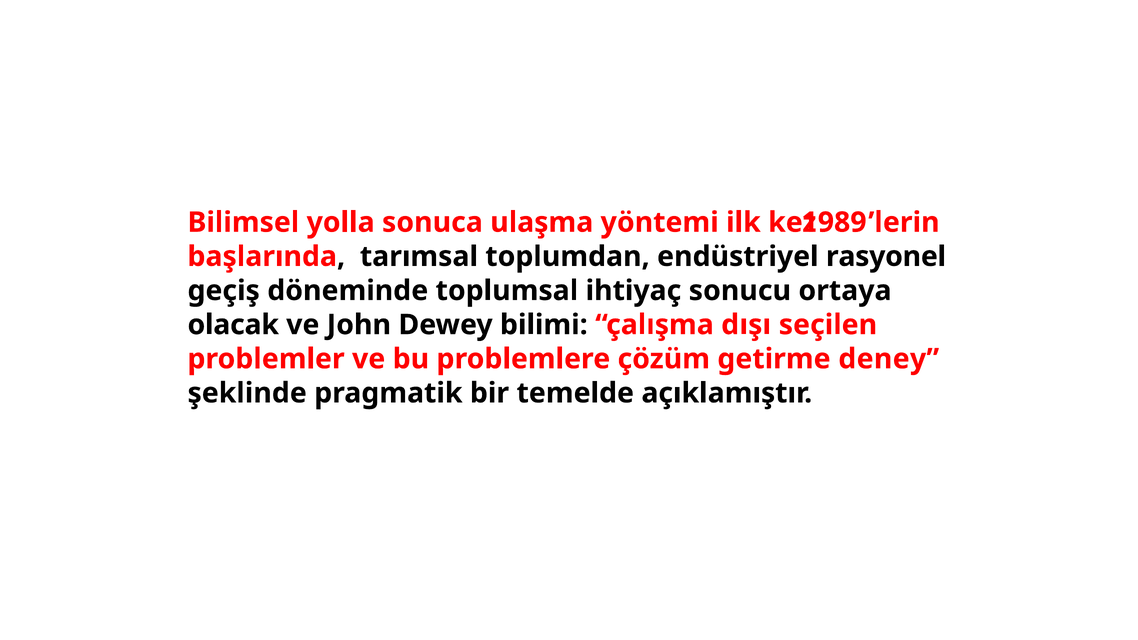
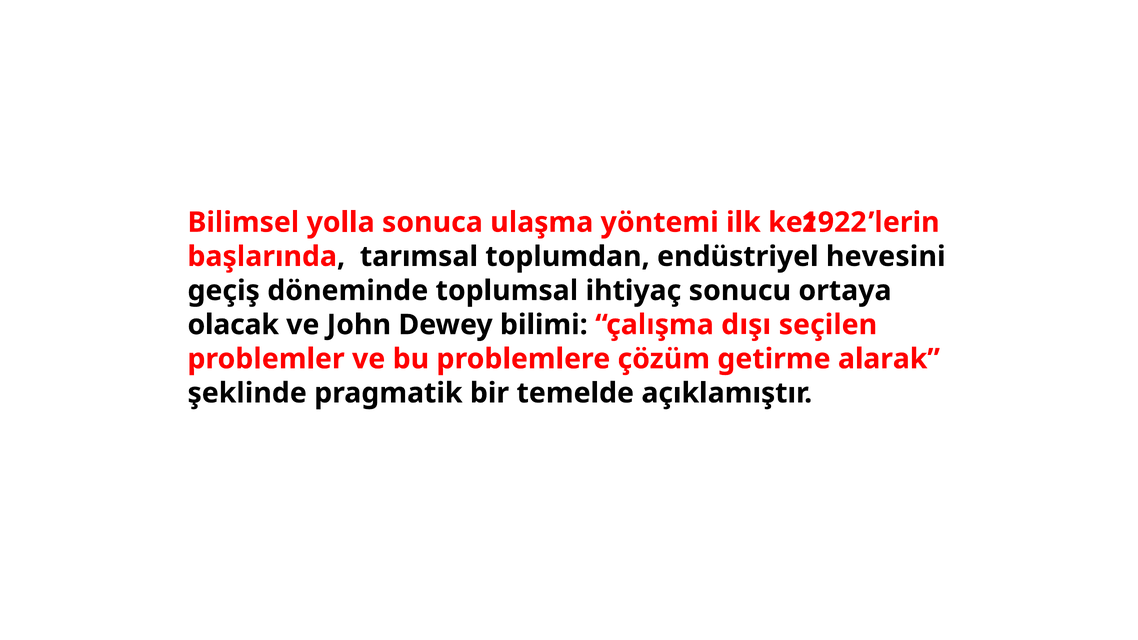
1989: 1989 -> 1922
rasyonel: rasyonel -> hevesini
deney: deney -> alarak
